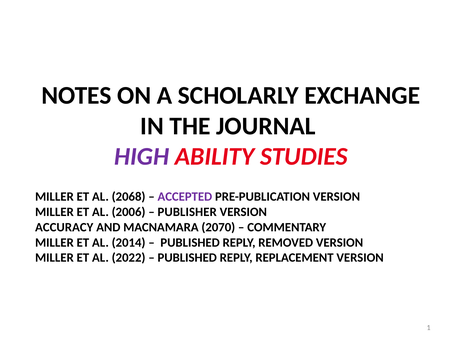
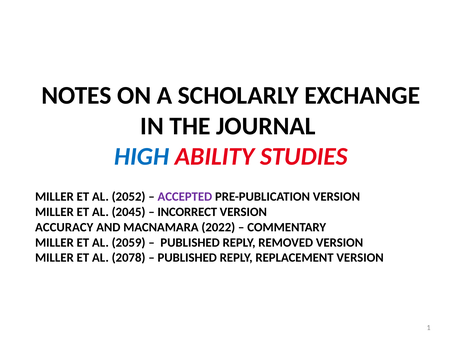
HIGH colour: purple -> blue
2068: 2068 -> 2052
2006: 2006 -> 2045
PUBLISHER: PUBLISHER -> INCORRECT
2070: 2070 -> 2022
2014: 2014 -> 2059
2022: 2022 -> 2078
